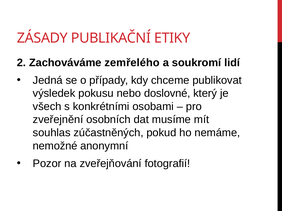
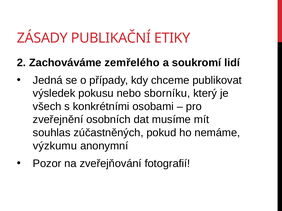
doslovné: doslovné -> sborníku
nemožné: nemožné -> výzkumu
